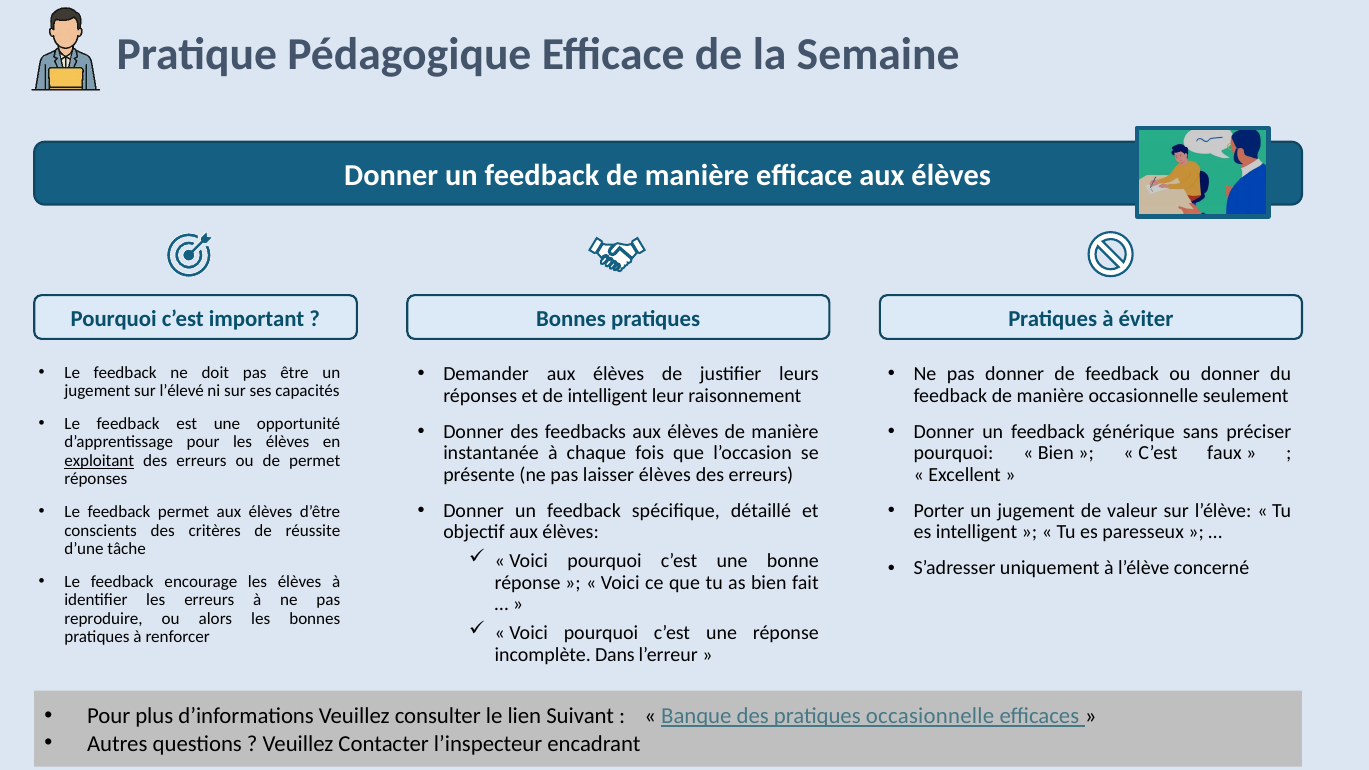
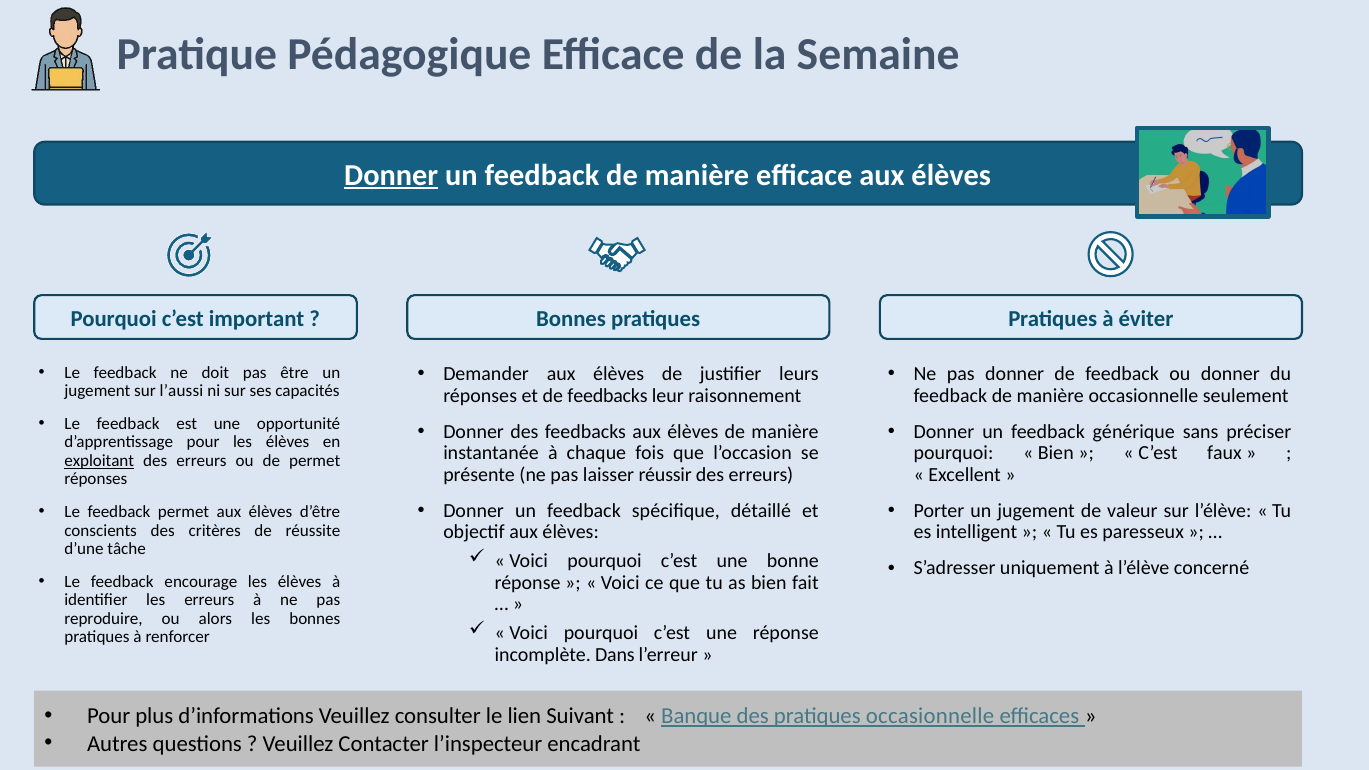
Donner at (391, 175) underline: none -> present
l’élevé: l’élevé -> l’aussi
de intelligent: intelligent -> feedbacks
laisser élèves: élèves -> réussir
